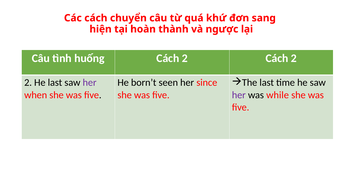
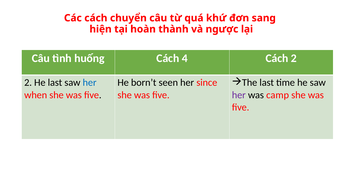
huống Cách 2: 2 -> 4
her at (90, 83) colour: purple -> blue
while: while -> camp
